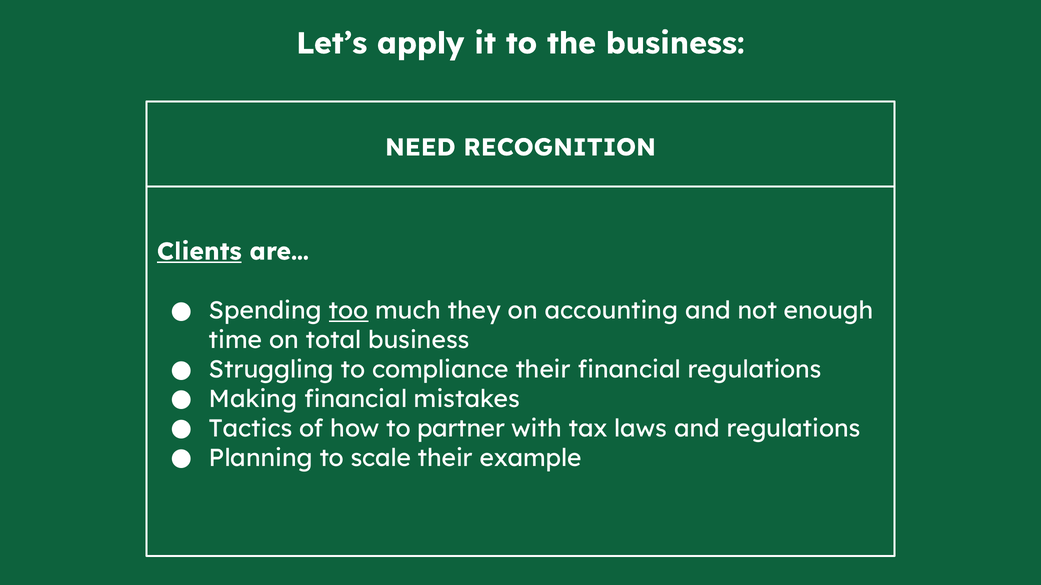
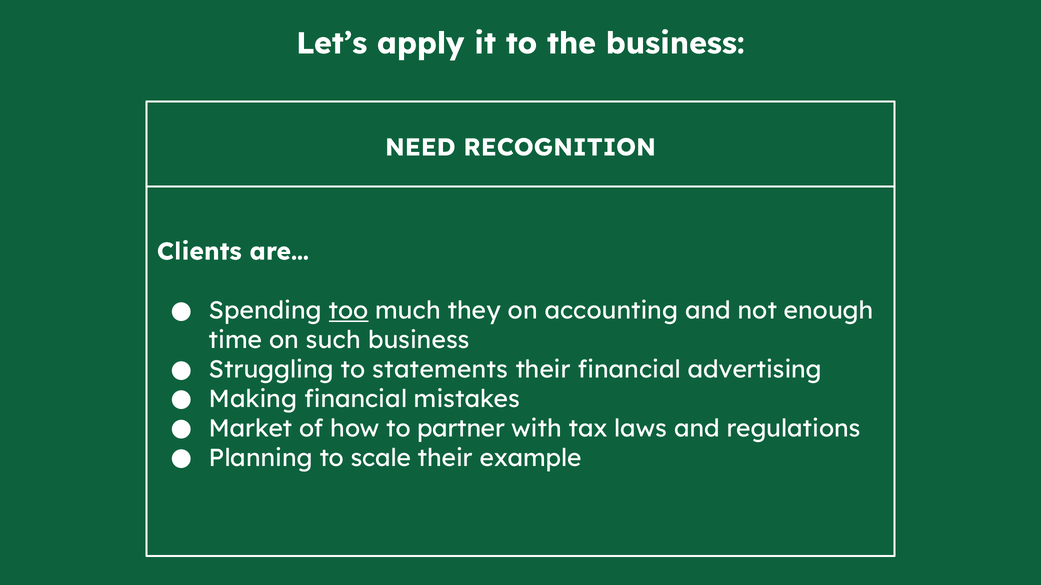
Clients underline: present -> none
total: total -> such
compliance: compliance -> statements
financial regulations: regulations -> advertising
Tactics: Tactics -> Market
